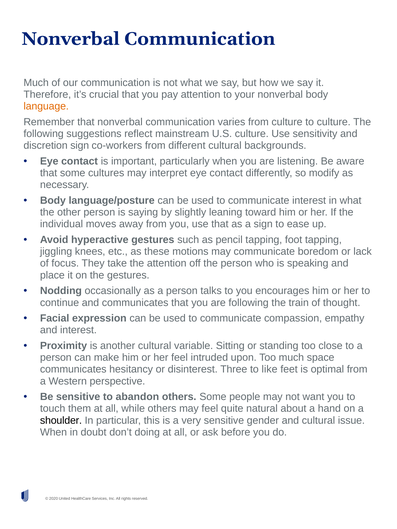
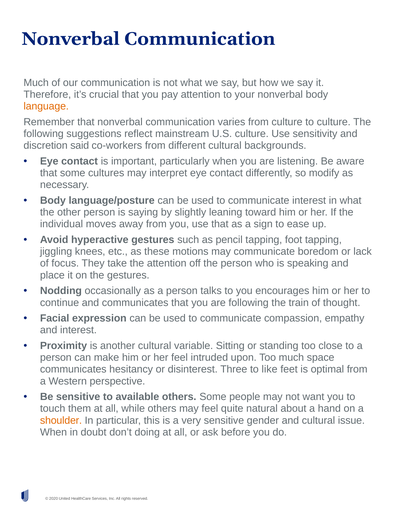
discretion sign: sign -> said
abandon: abandon -> available
shoulder colour: black -> orange
